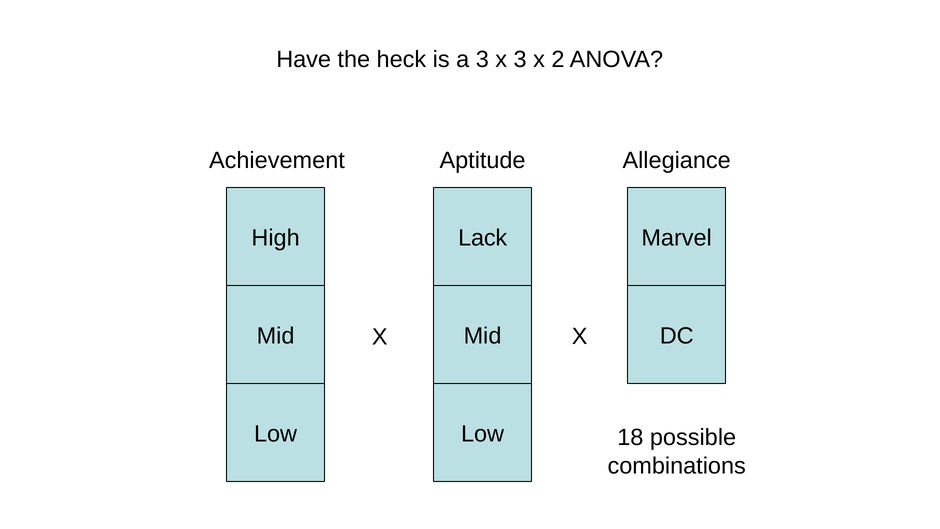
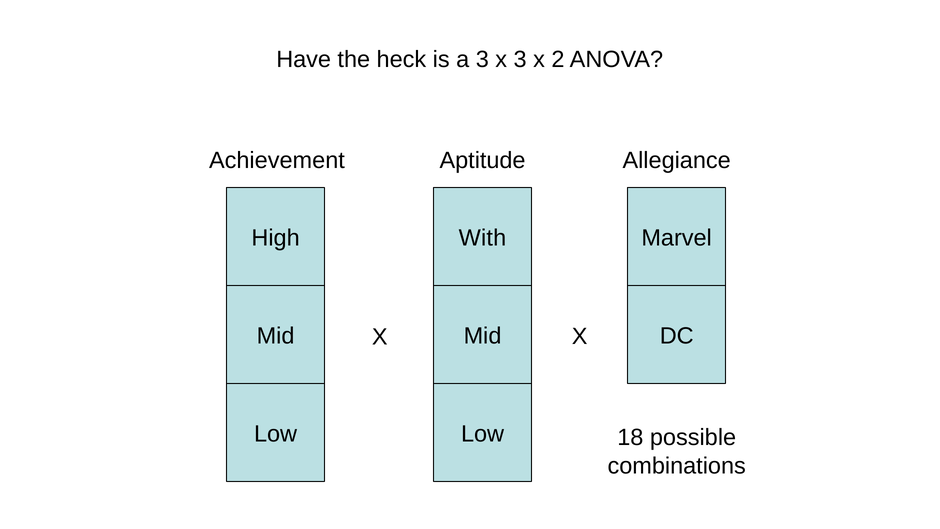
Lack: Lack -> With
